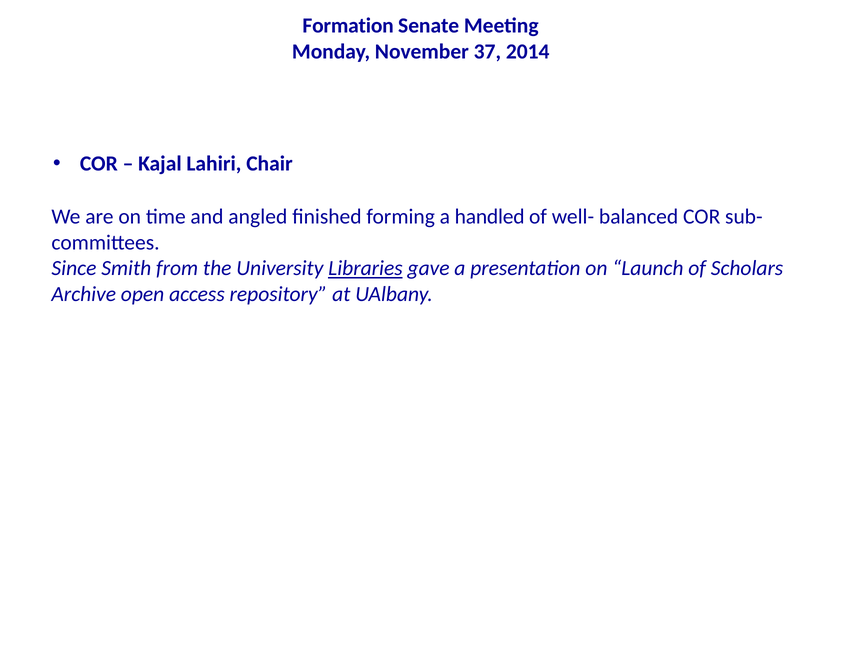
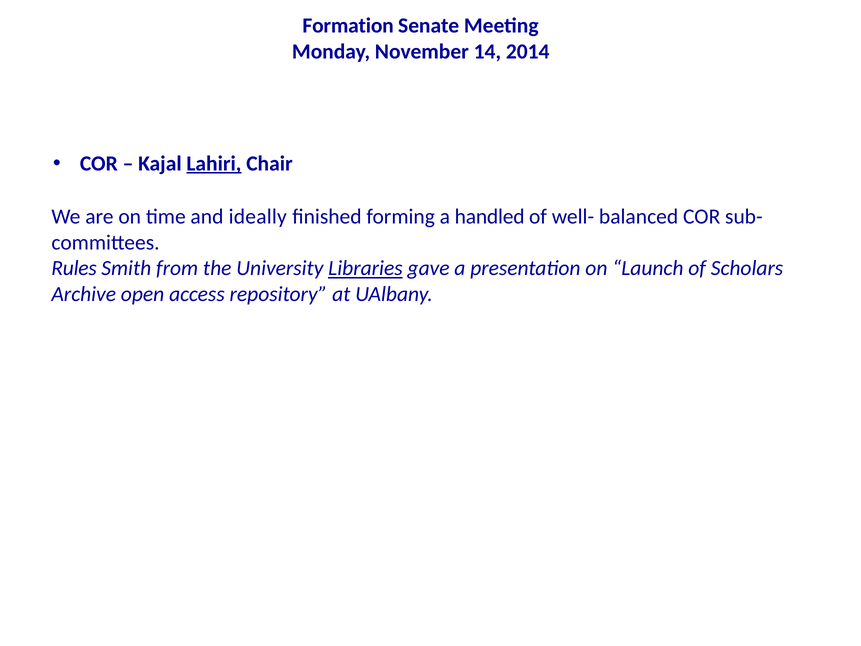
37: 37 -> 14
Lahiri underline: none -> present
angled: angled -> ideally
Since: Since -> Rules
